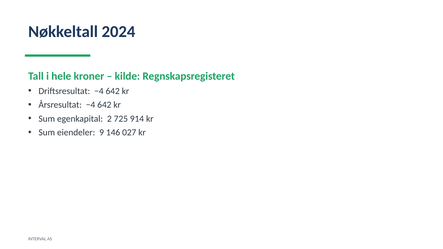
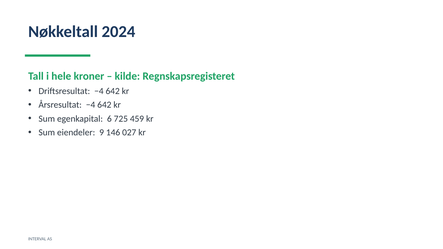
2: 2 -> 6
914: 914 -> 459
